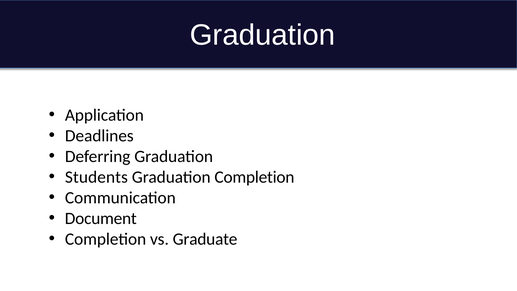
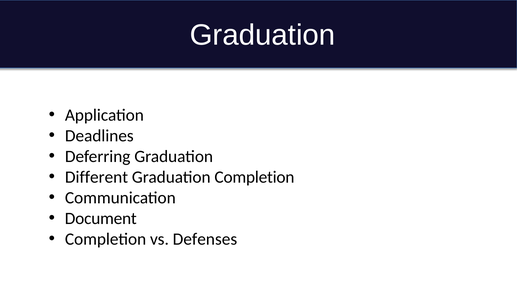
Students: Students -> Different
Graduate: Graduate -> Defenses
